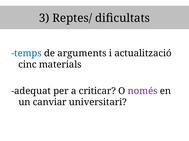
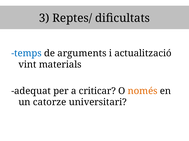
cinc: cinc -> vint
només colour: purple -> orange
canviar: canviar -> catorze
